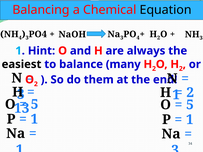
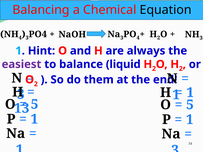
easiest colour: black -> purple
many: many -> liquid
2 at (190, 93): 2 -> 1
